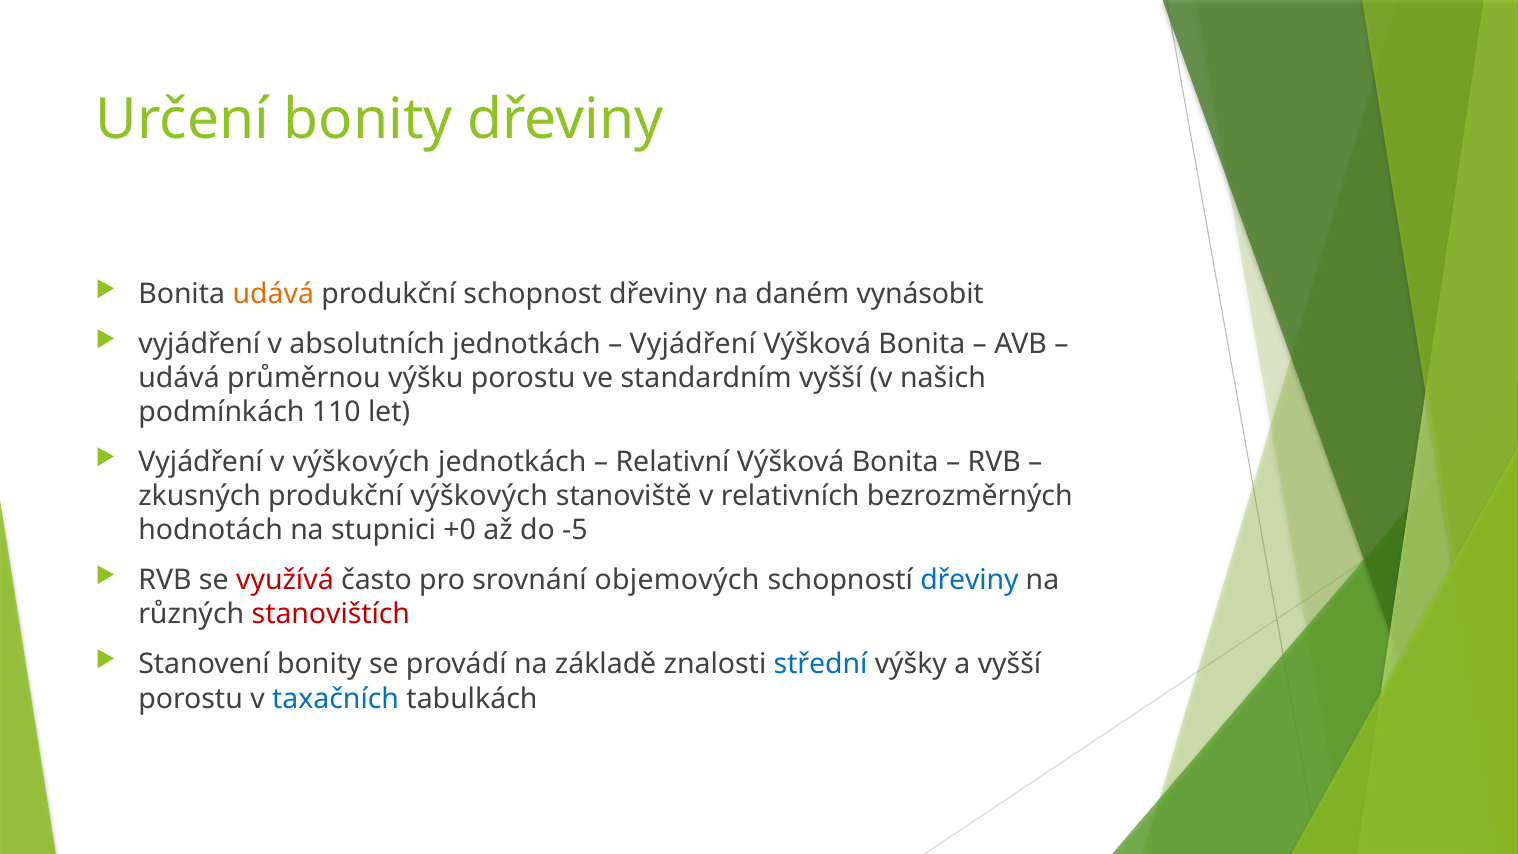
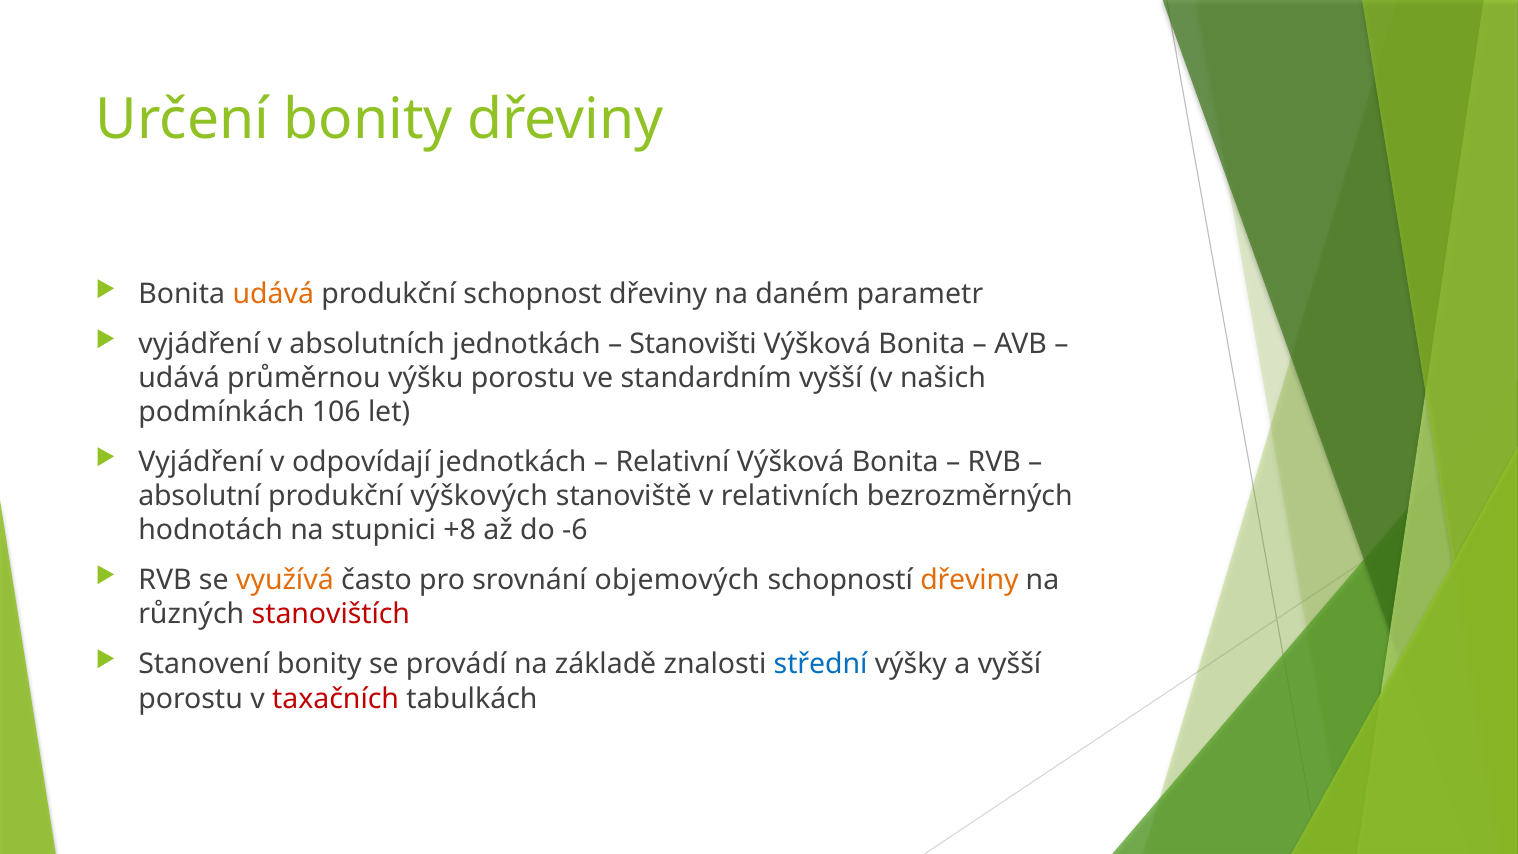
vynásobit: vynásobit -> parametr
Vyjádření at (693, 344): Vyjádření -> Stanovišti
110: 110 -> 106
v výškových: výškových -> odpovídají
zkusných: zkusných -> absolutní
+0: +0 -> +8
-5: -5 -> -6
využívá colour: red -> orange
dřeviny at (969, 580) colour: blue -> orange
taxačních colour: blue -> red
